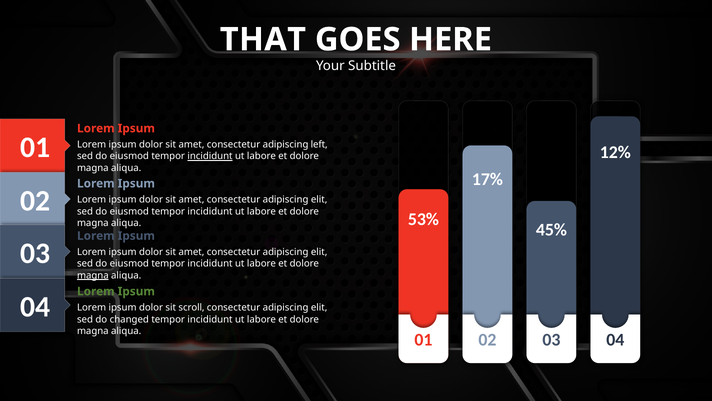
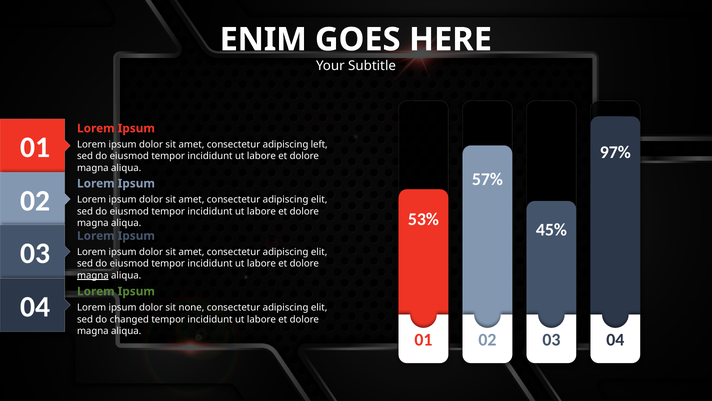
THAT: THAT -> ENIM
12%: 12% -> 97%
incididunt at (210, 156) underline: present -> none
17%: 17% -> 57%
scroll: scroll -> none
